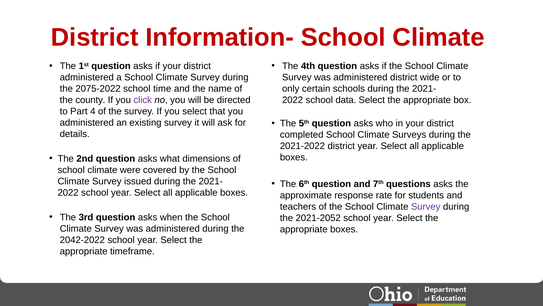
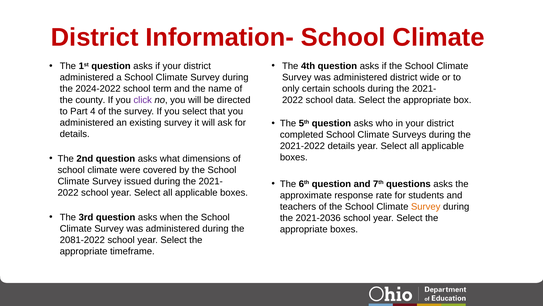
2075-2022: 2075-2022 -> 2024-2022
time: time -> term
2021-2022 district: district -> details
Survey at (426, 206) colour: purple -> orange
2021-2052: 2021-2052 -> 2021-2036
2042-2022: 2042-2022 -> 2081-2022
